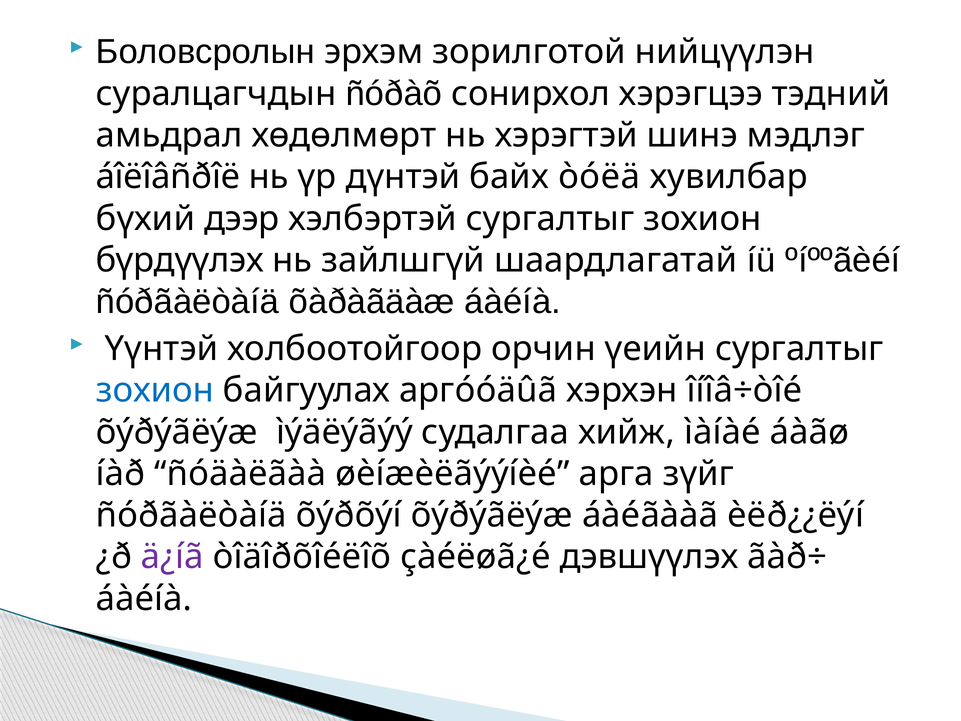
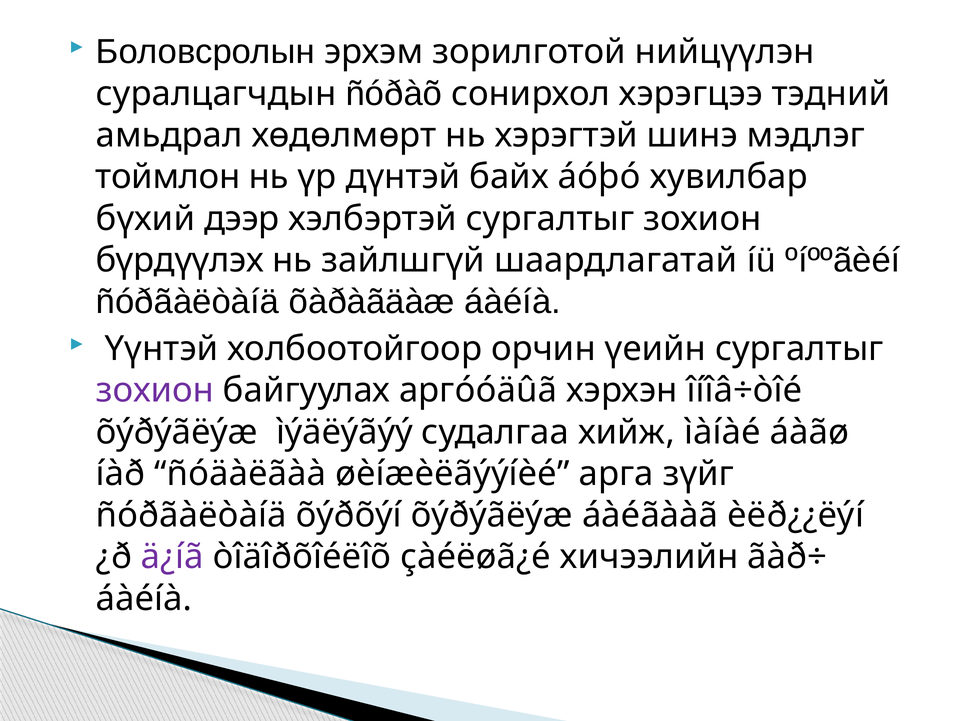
áîëîâñðîë: áîëîâñðîë -> тоймлон
òóëä: òóëä -> áóþó
зохион at (155, 390) colour: blue -> purple
дэвшүүлэх: дэвшүүлэх -> хичээлийн
